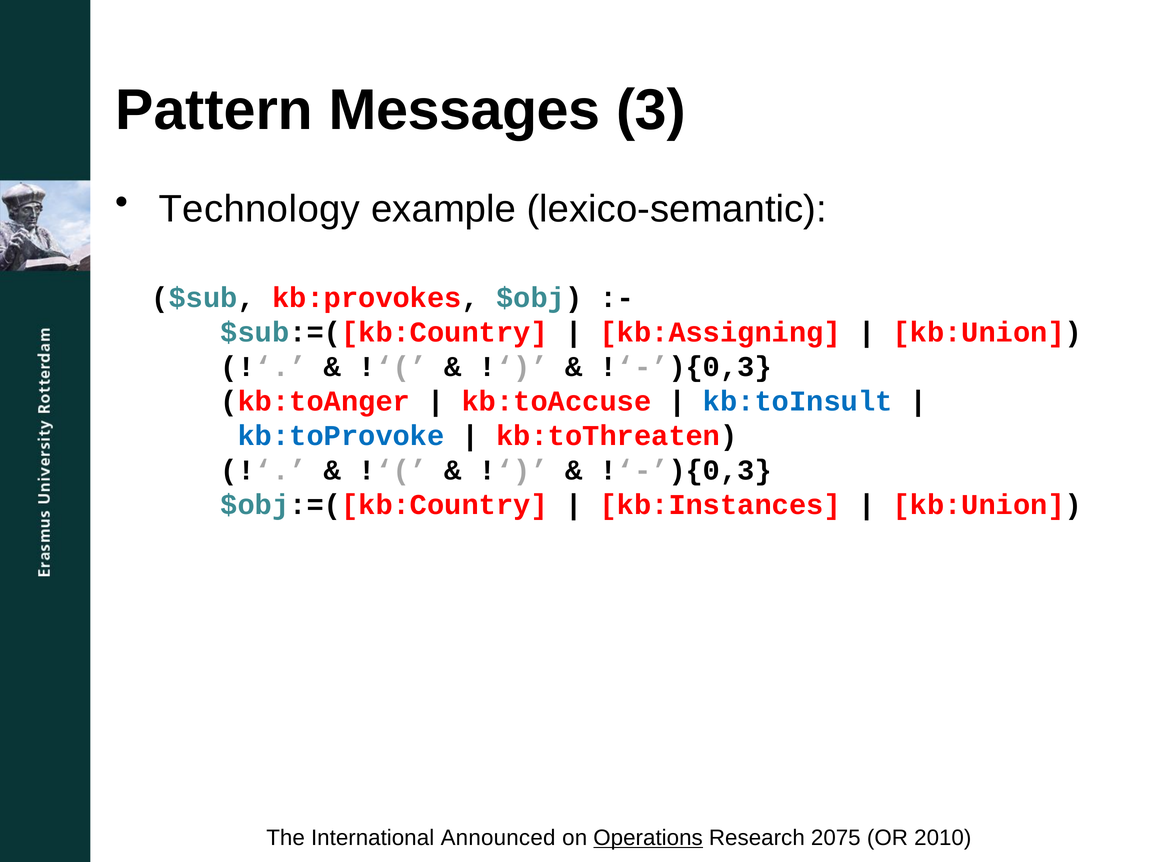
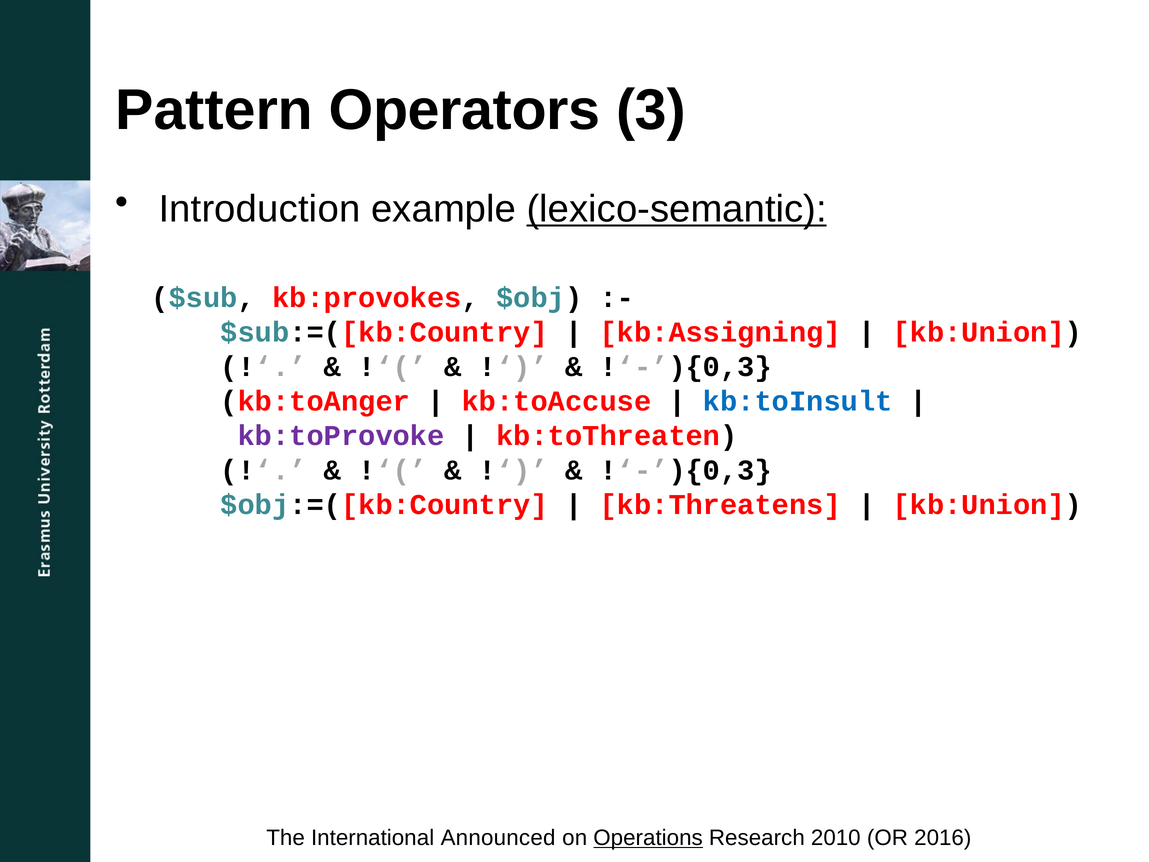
Messages: Messages -> Operators
Technology: Technology -> Introduction
lexico-semantic underline: none -> present
kb:toProvoke colour: blue -> purple
kb:Instances: kb:Instances -> kb:Threatens
2075: 2075 -> 2010
2010: 2010 -> 2016
